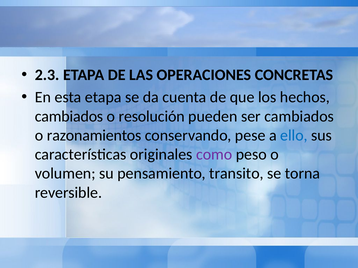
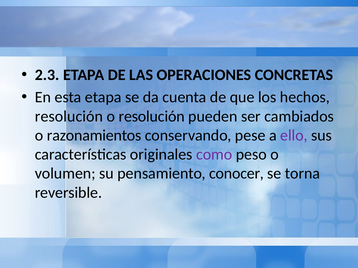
cambiados at (69, 116): cambiados -> resolución
ello colour: blue -> purple
transito: transito -> conocer
